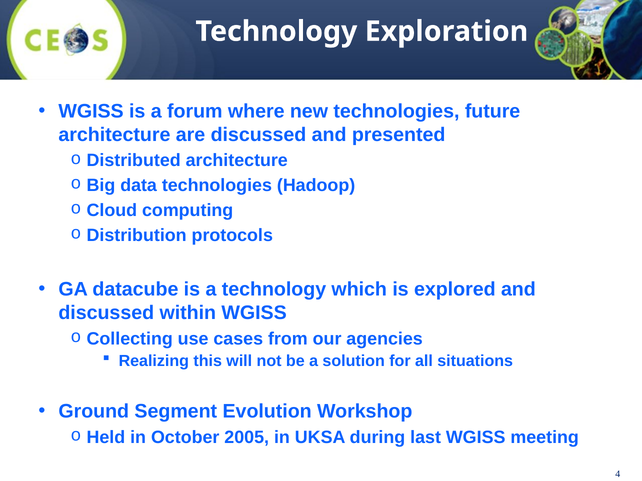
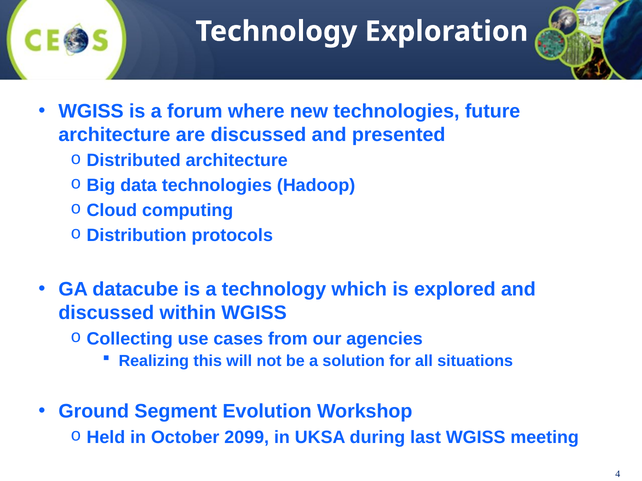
2005: 2005 -> 2099
